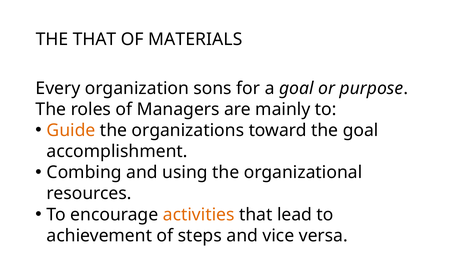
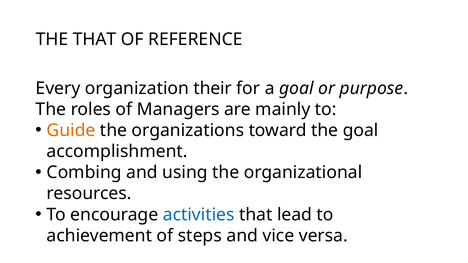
MATERIALS: MATERIALS -> REFERENCE
sons: sons -> their
activities colour: orange -> blue
